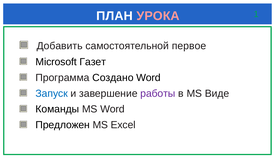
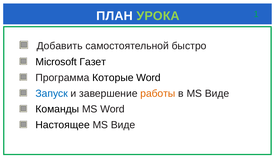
УРОКА colour: pink -> light green
первое: первое -> быстро
Создано: Создано -> Которые
работы colour: purple -> orange
Предложен: Предложен -> Настоящее
Excel at (123, 125): Excel -> Виде
